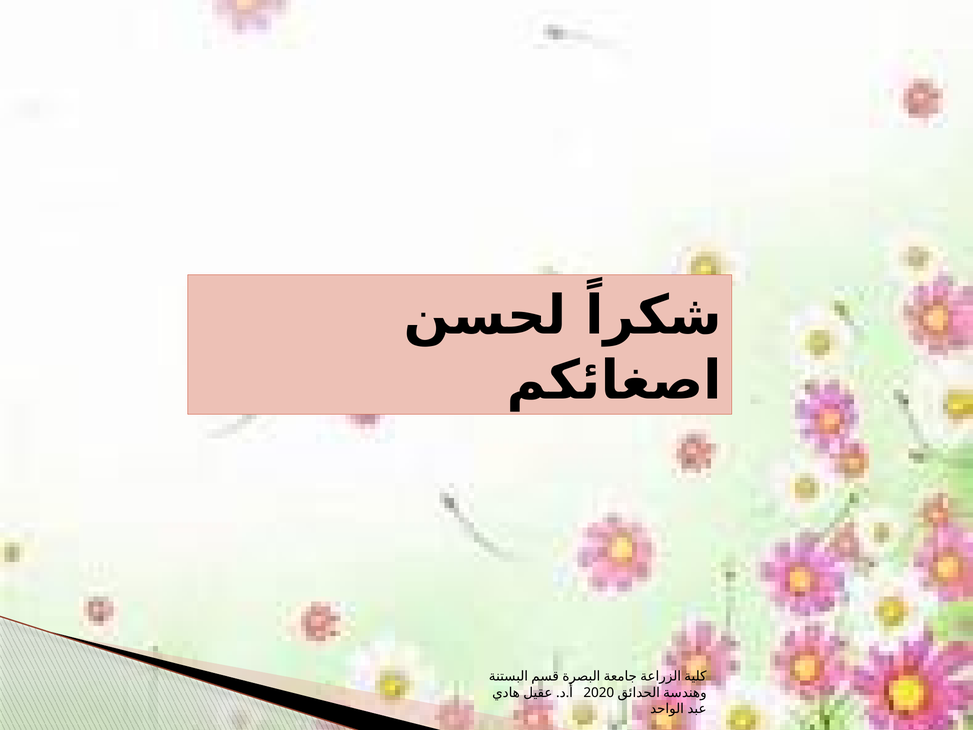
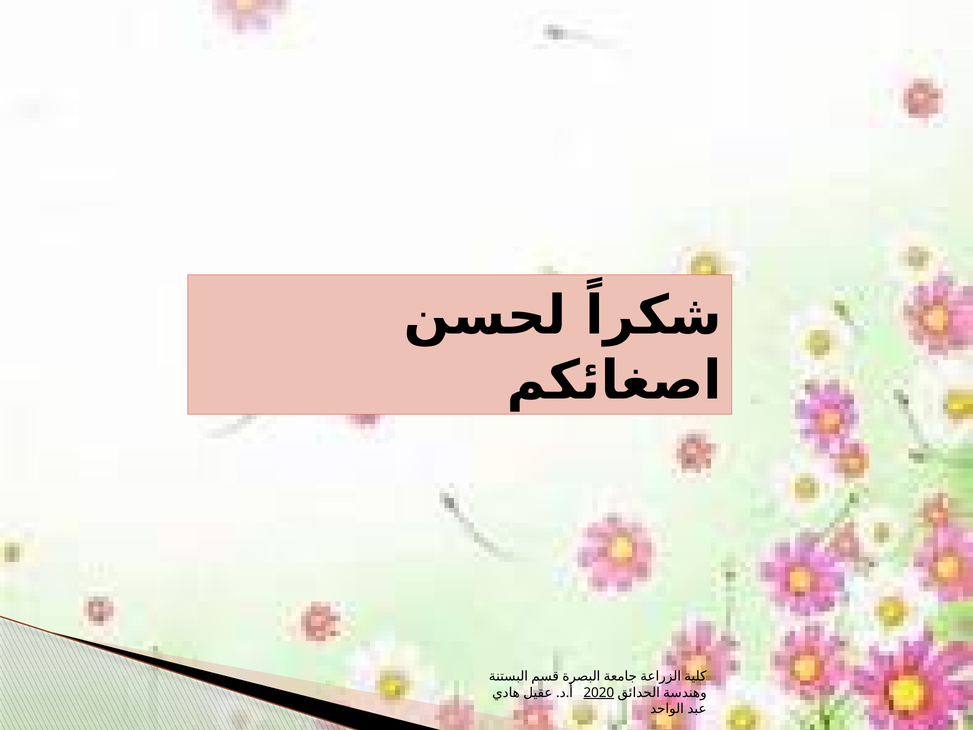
2020 underline: none -> present
